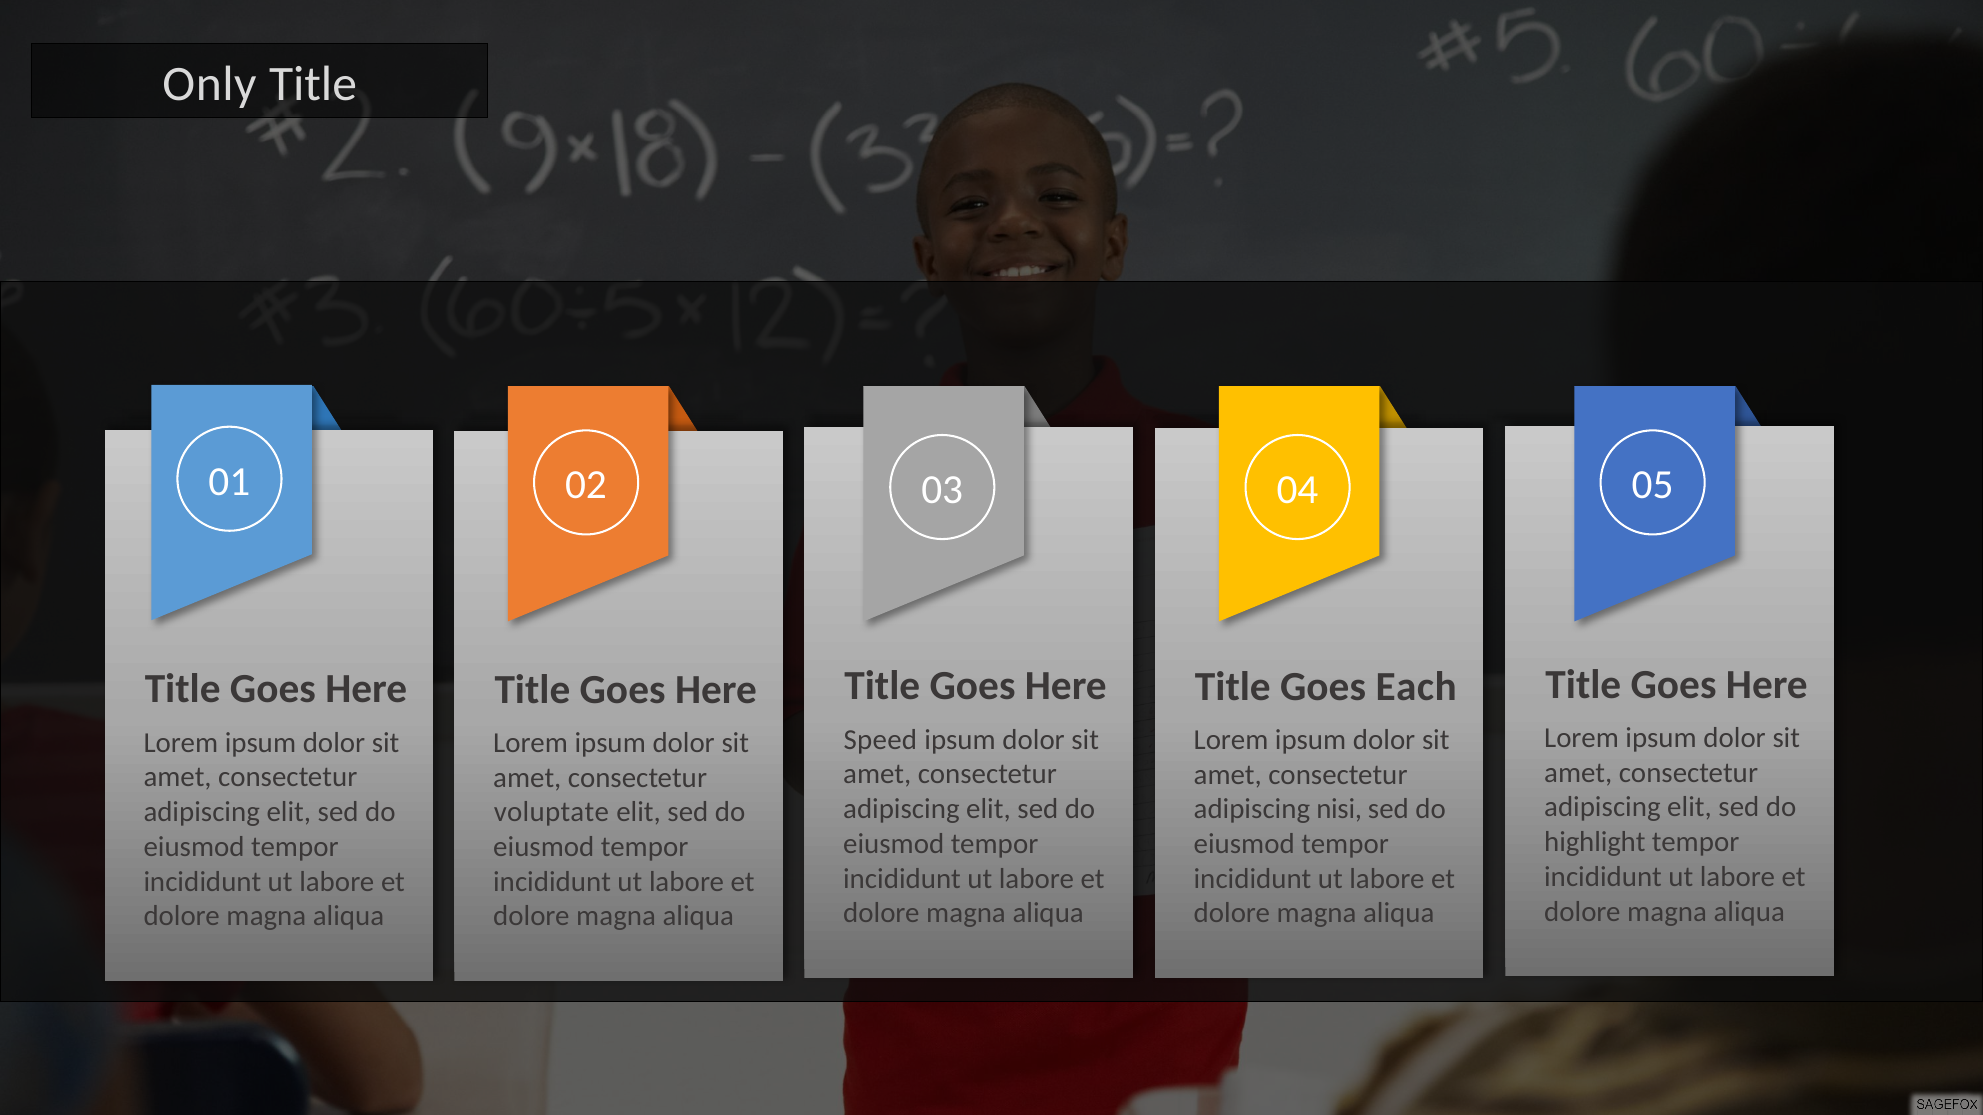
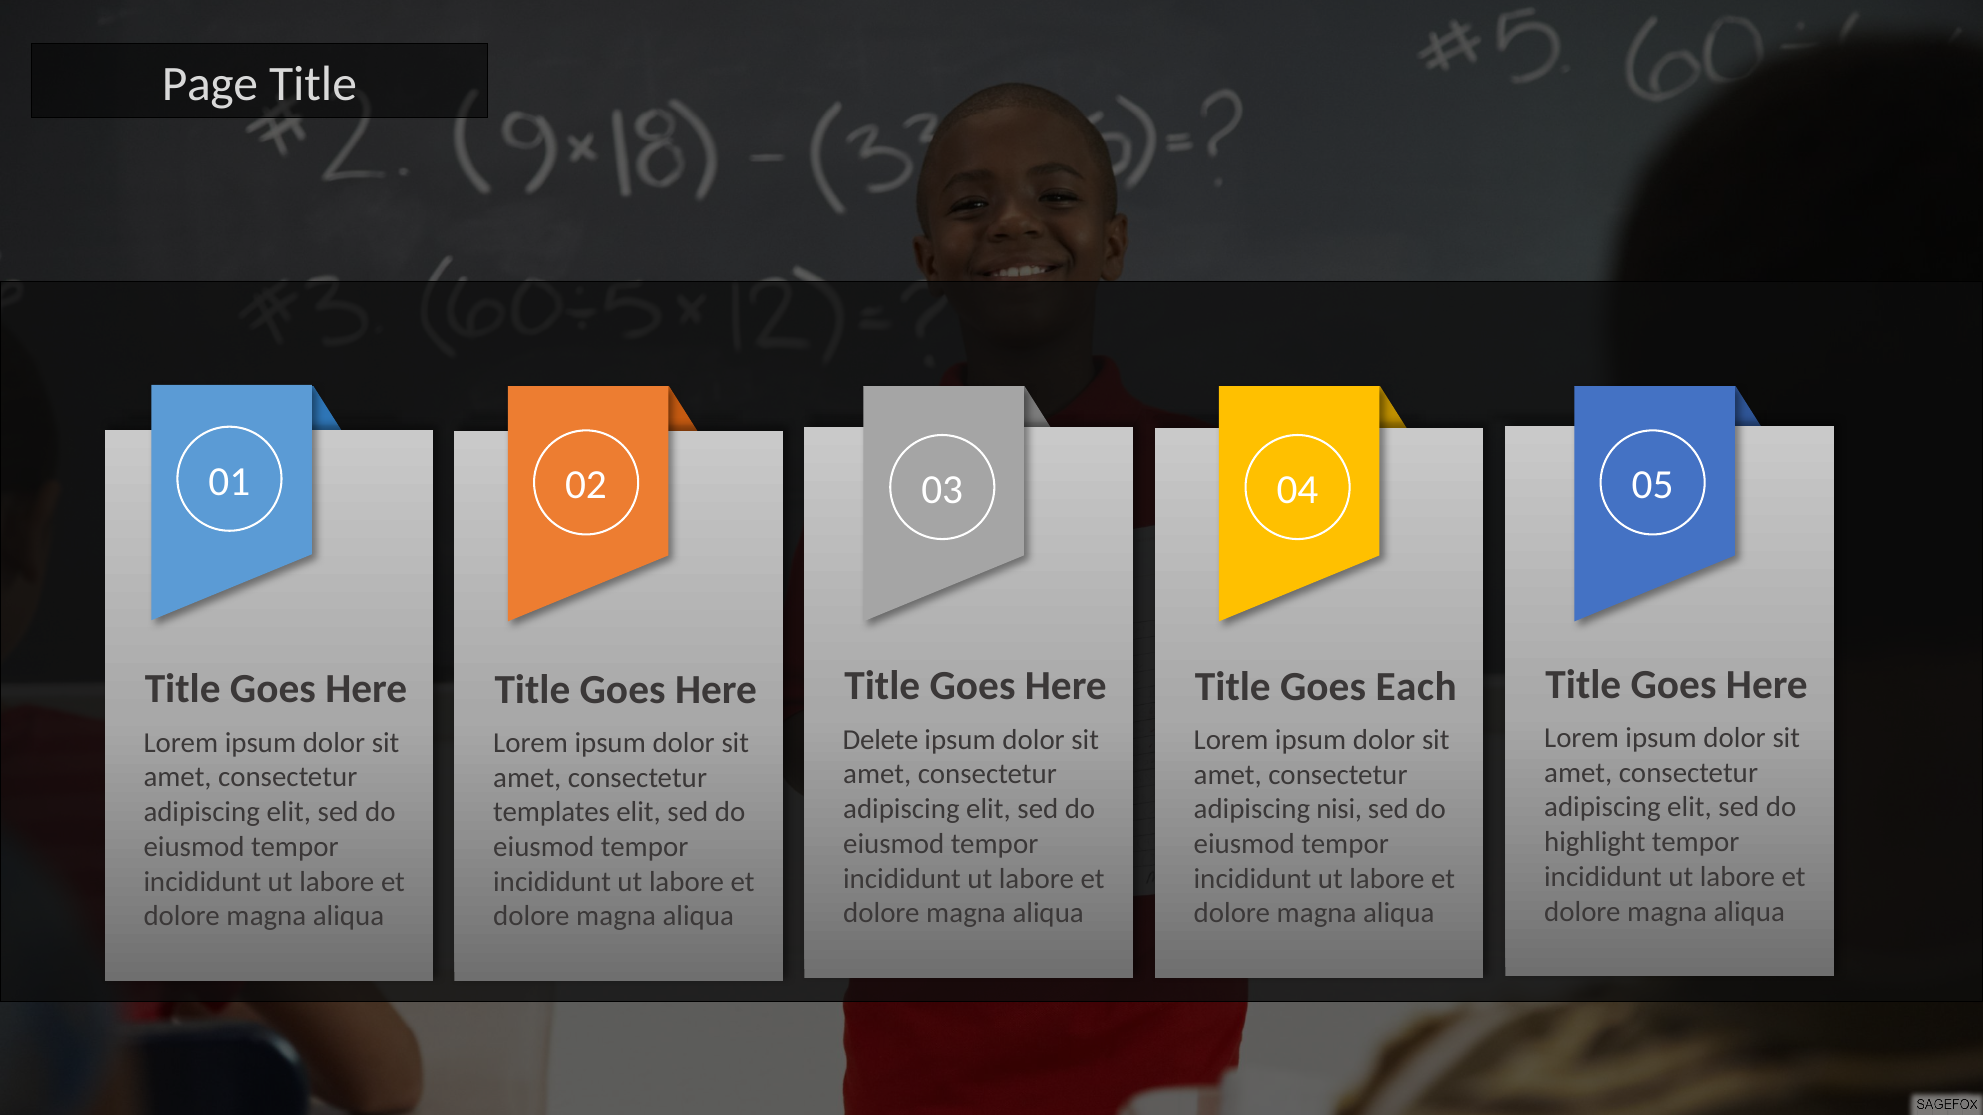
Only: Only -> Page
Speed: Speed -> Delete
voluptate: voluptate -> templates
